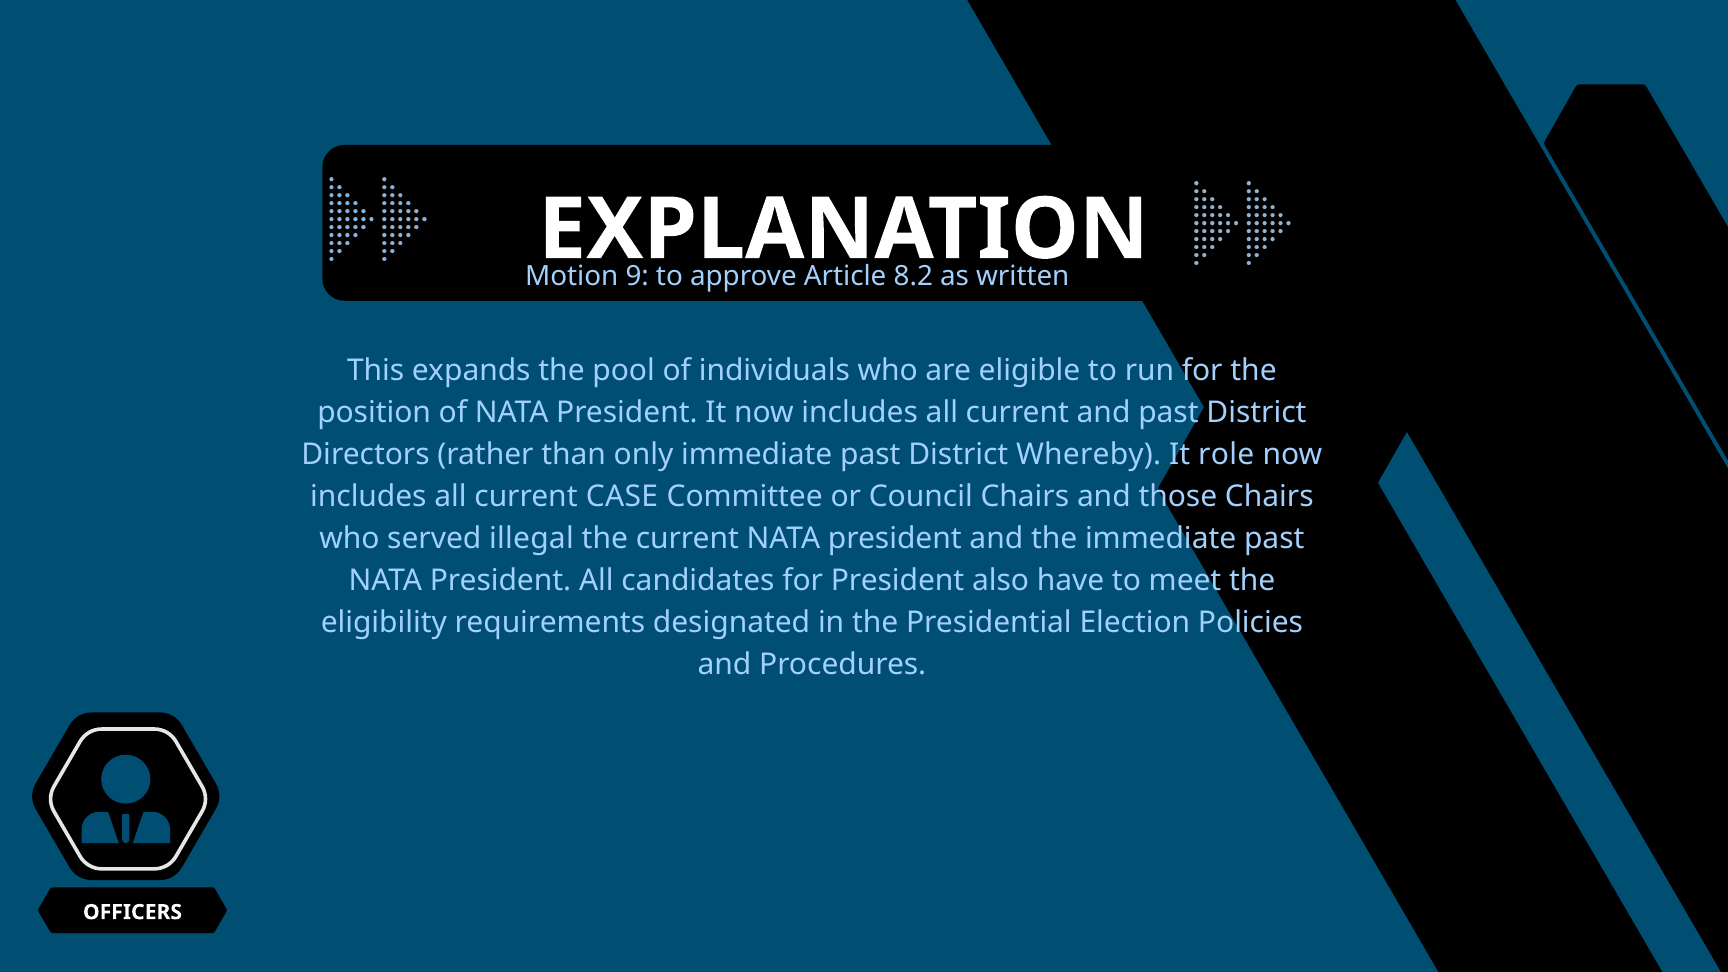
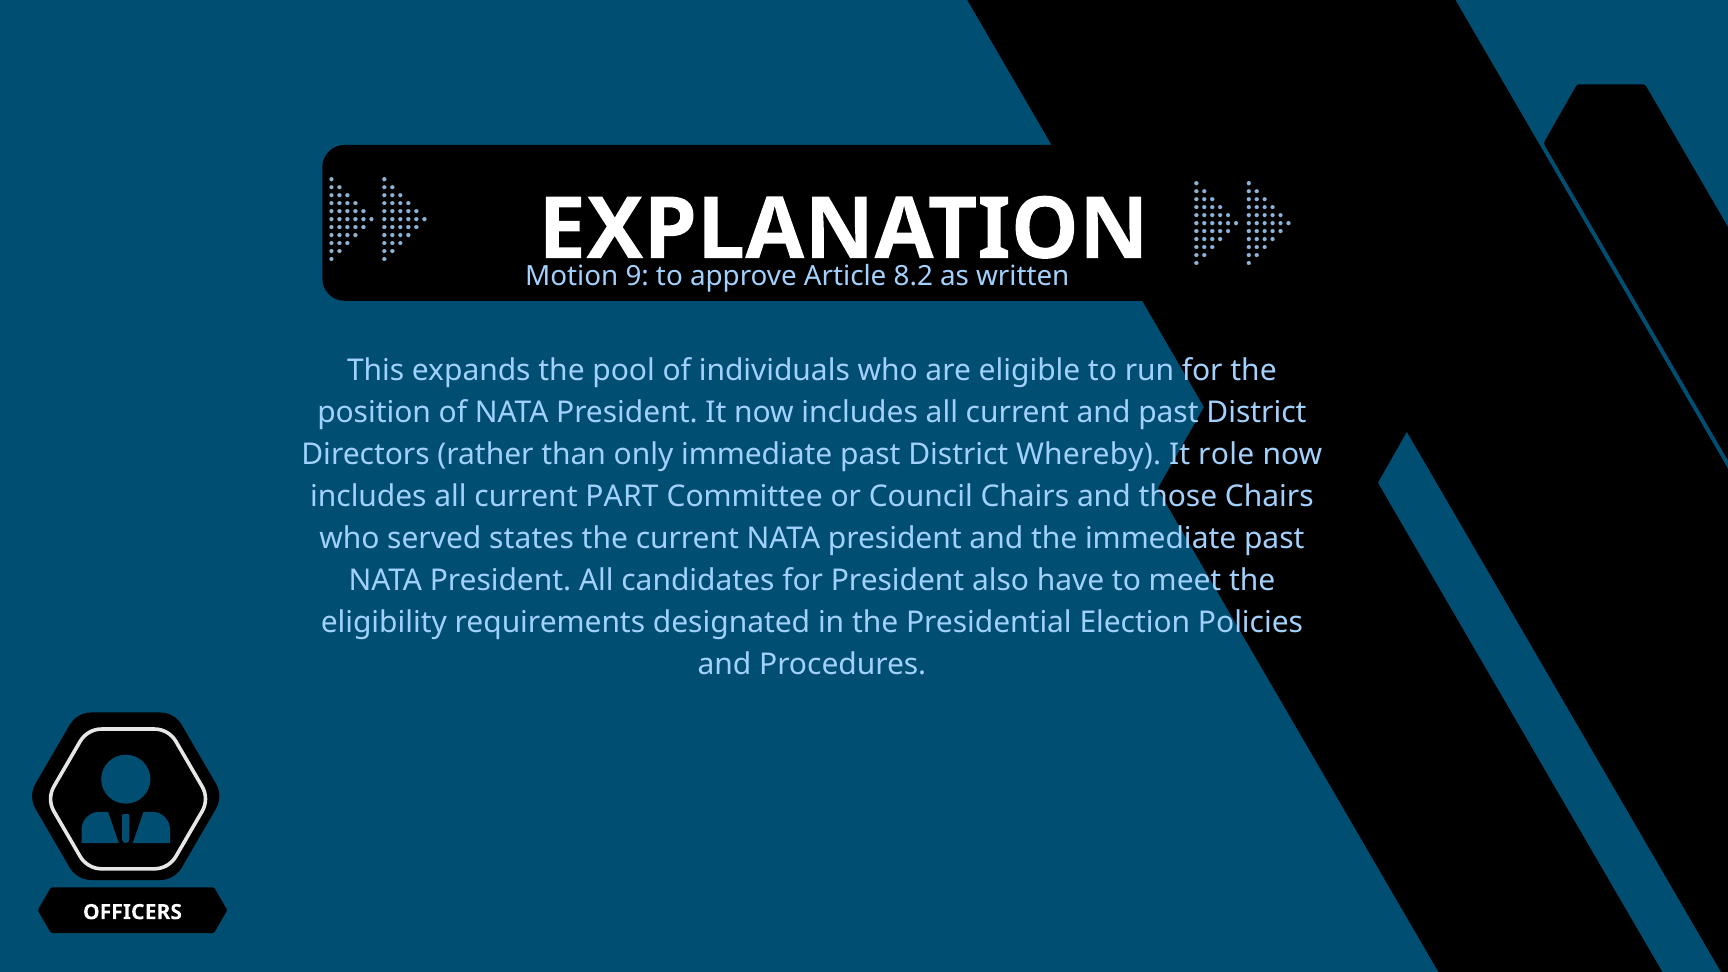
CASE: CASE -> PART
illegal: illegal -> states
